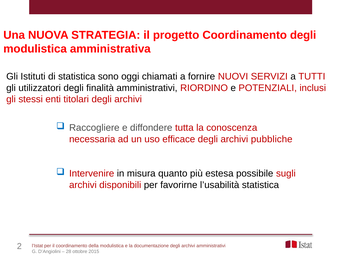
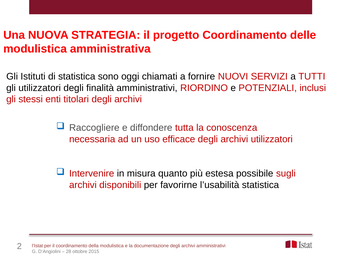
Coordinamento degli: degli -> delle
archivi pubbliche: pubbliche -> utilizzatori
